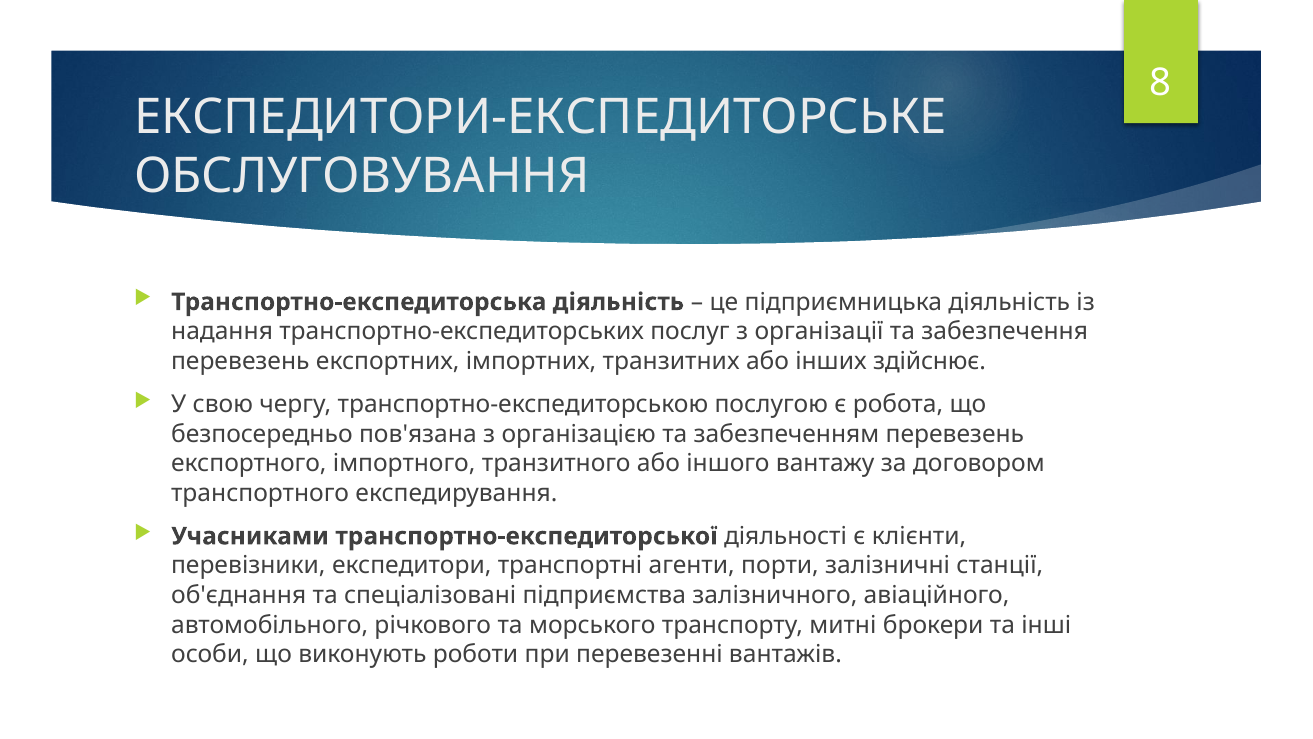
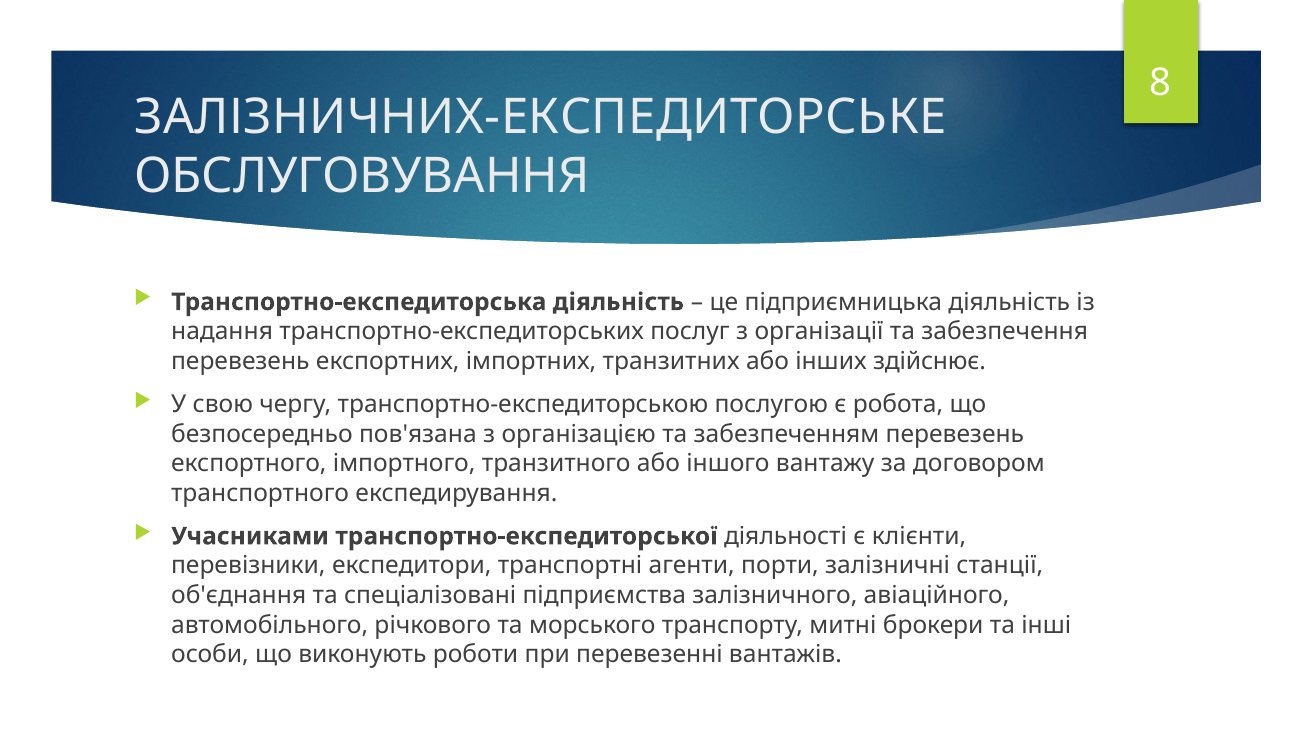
ЕКСПЕДИТОРИ-ЕКСПЕДИТОРСЬКЕ: ЕКСПЕДИТОРИ-ЕКСПЕДИТОРСЬКЕ -> ЗАЛІЗНИЧНИХ-ЕКСПЕДИТОРСЬКЕ
